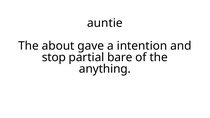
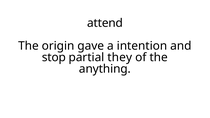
auntie: auntie -> attend
about: about -> origin
bare: bare -> they
